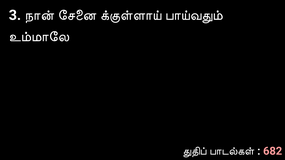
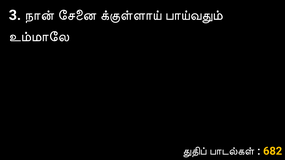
682 colour: pink -> yellow
